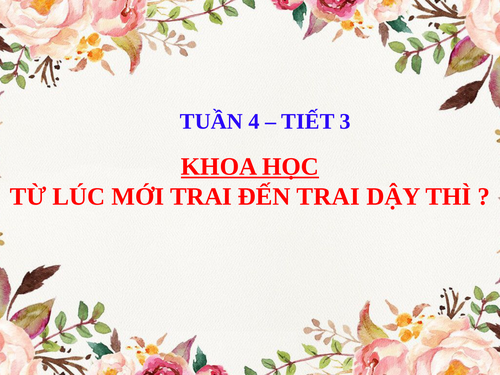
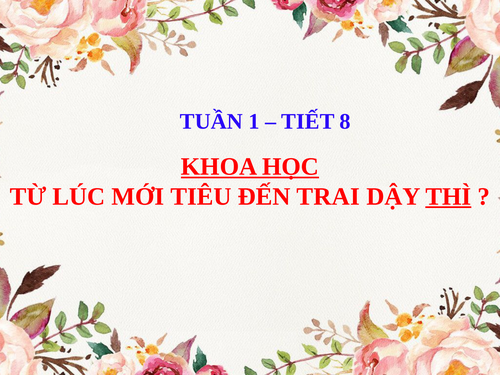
4: 4 -> 1
3: 3 -> 8
MỚI TRAI: TRAI -> TIÊU
THÌ underline: none -> present
